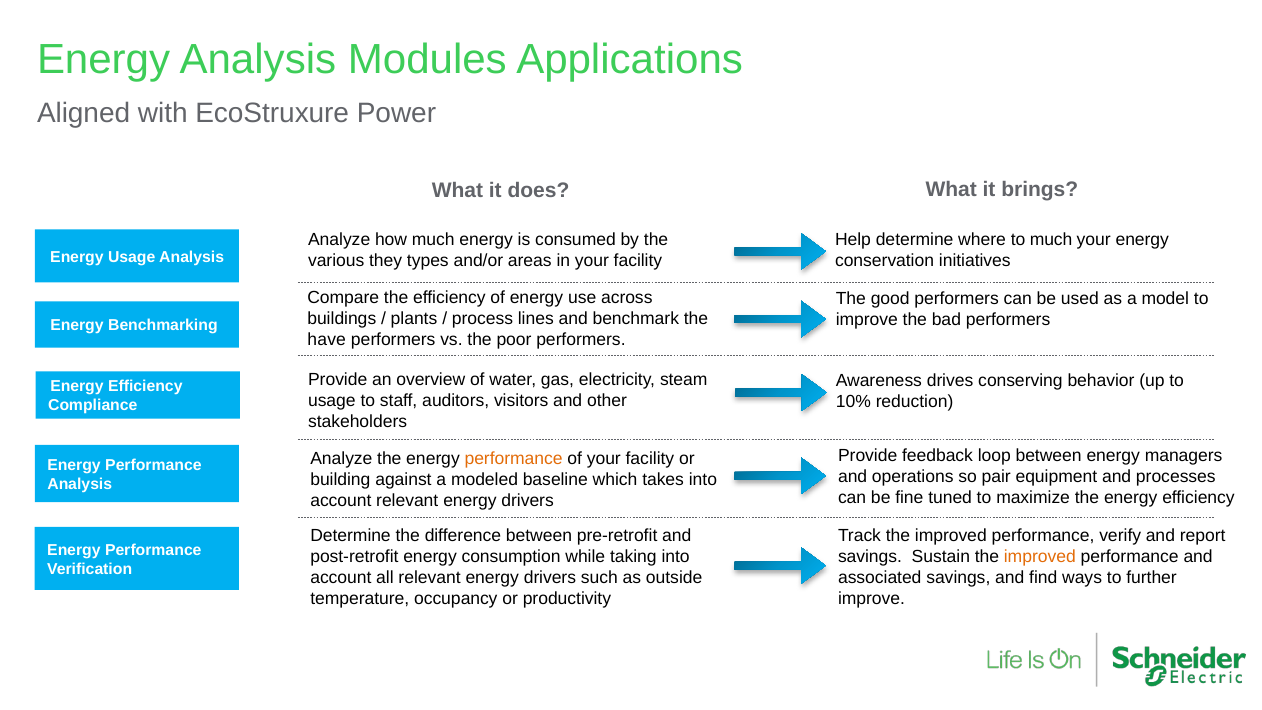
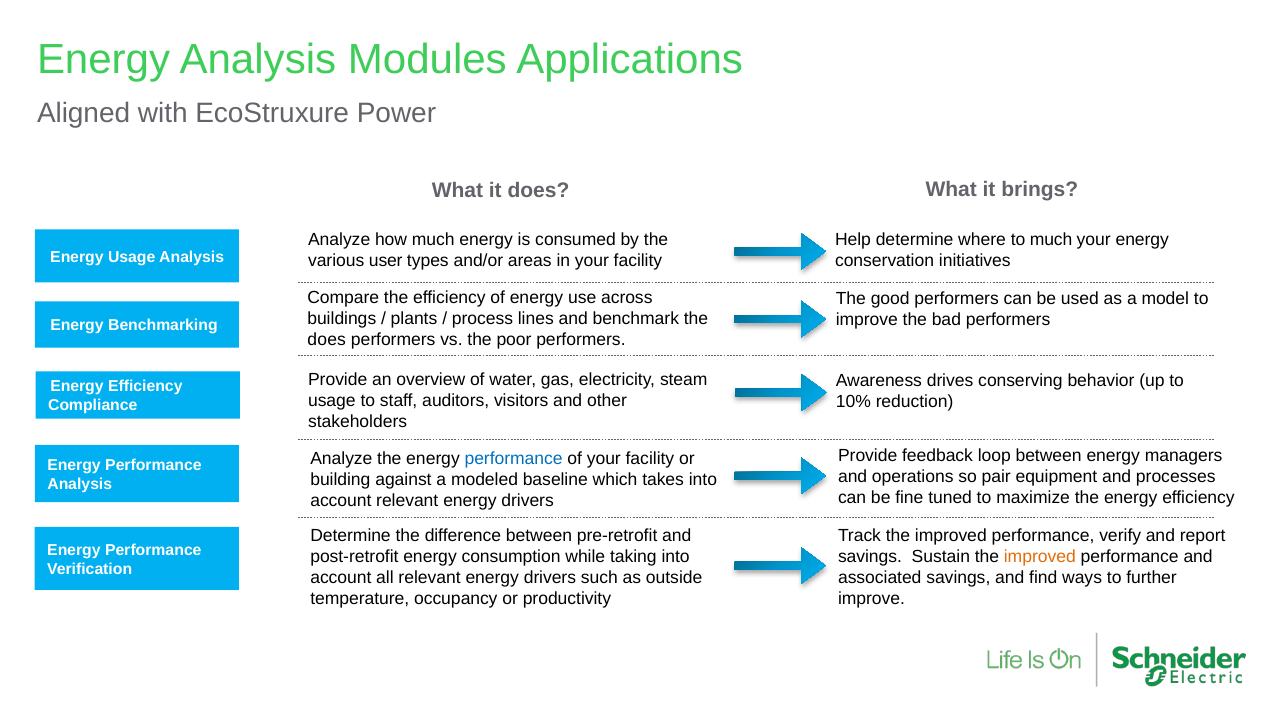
they: they -> user
have at (327, 340): have -> does
performance at (514, 459) colour: orange -> blue
